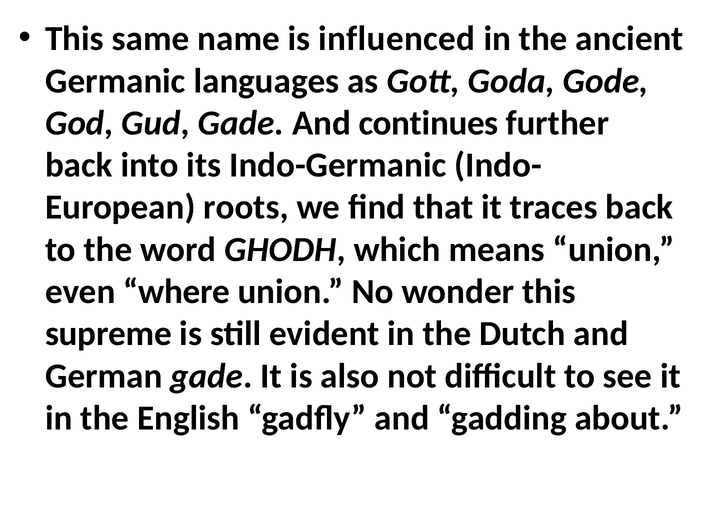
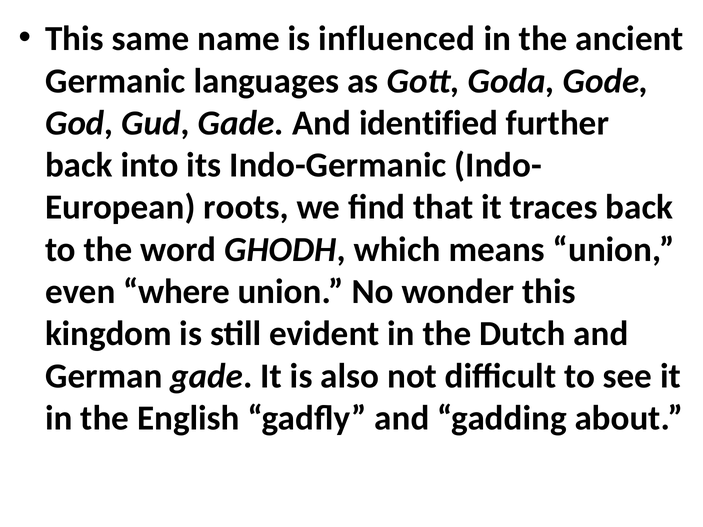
continues: continues -> identified
supreme: supreme -> kingdom
